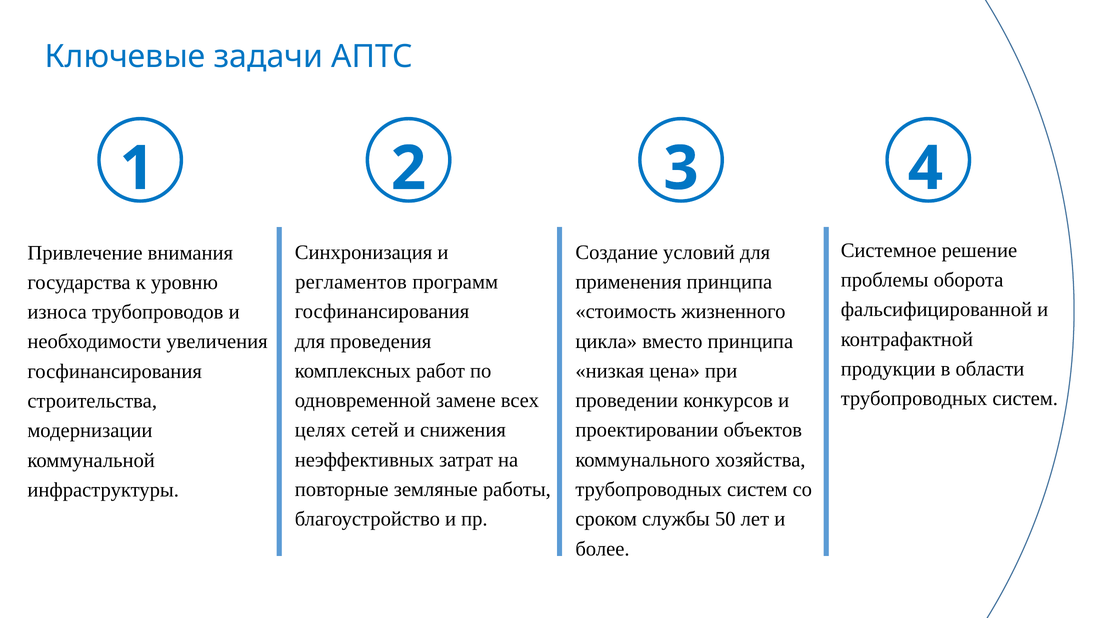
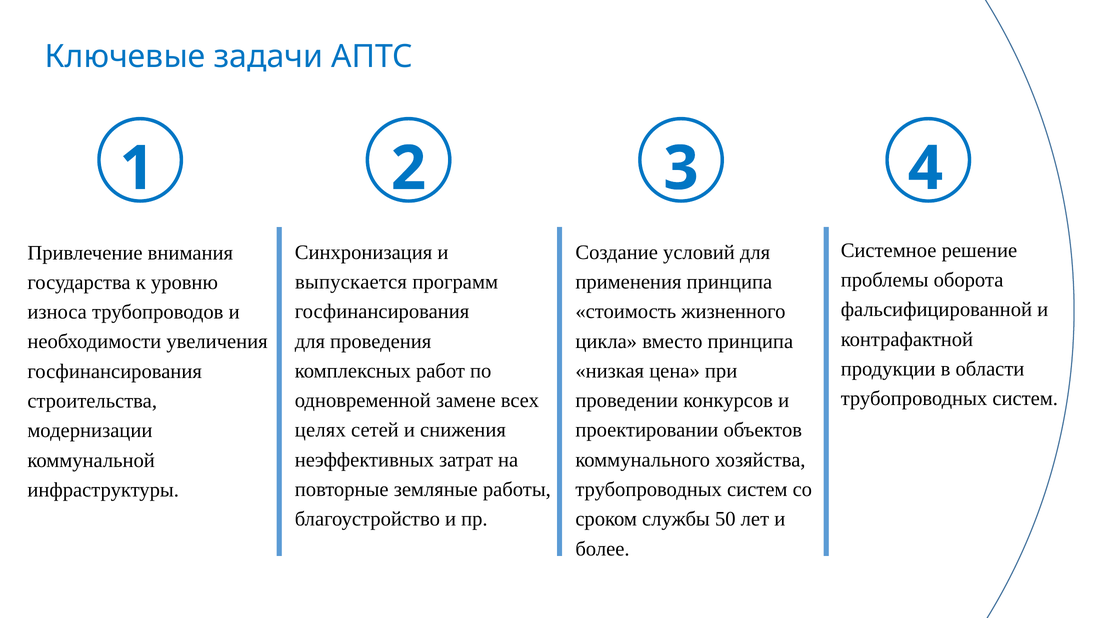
регламентов: регламентов -> выпускается
